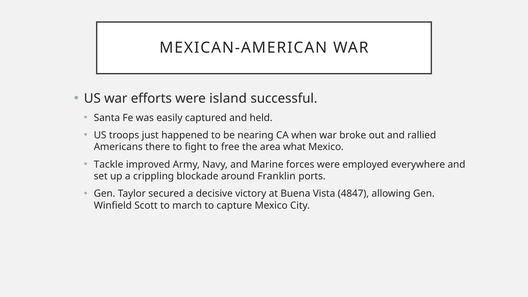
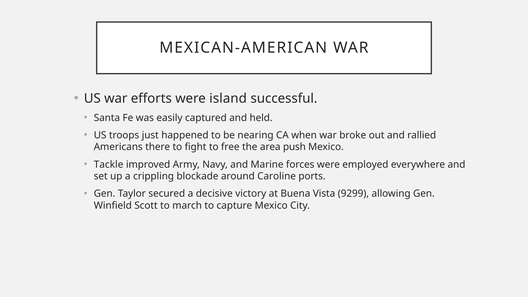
what: what -> push
Franklin: Franklin -> Caroline
4847: 4847 -> 9299
